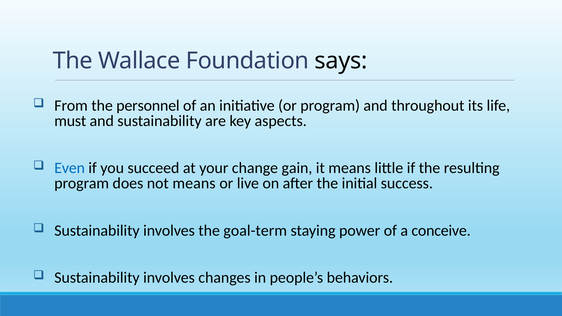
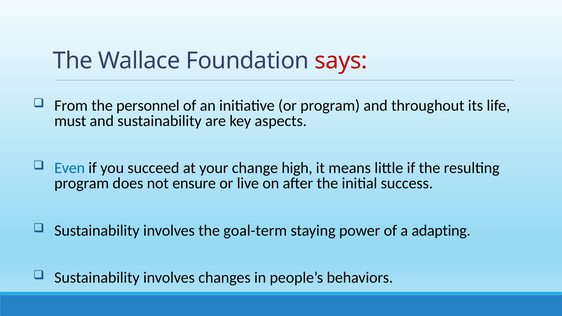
says colour: black -> red
gain: gain -> high
not means: means -> ensure
conceive: conceive -> adapting
